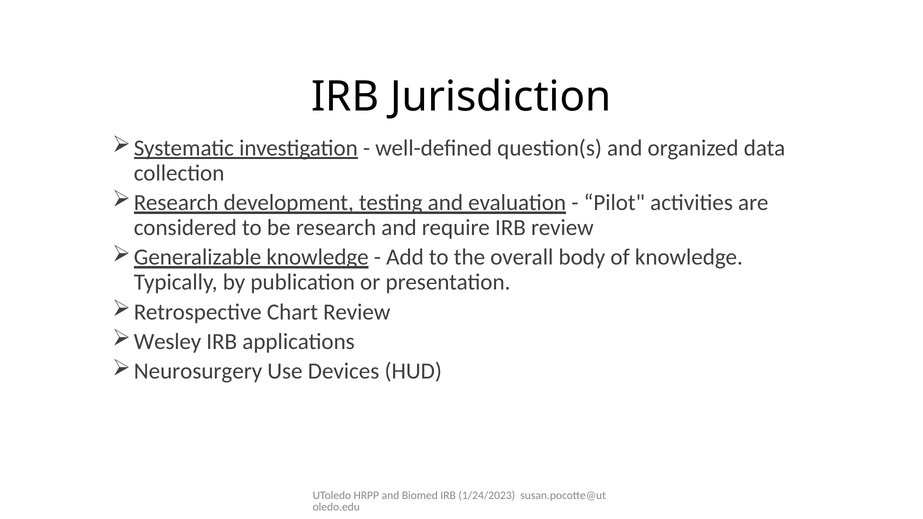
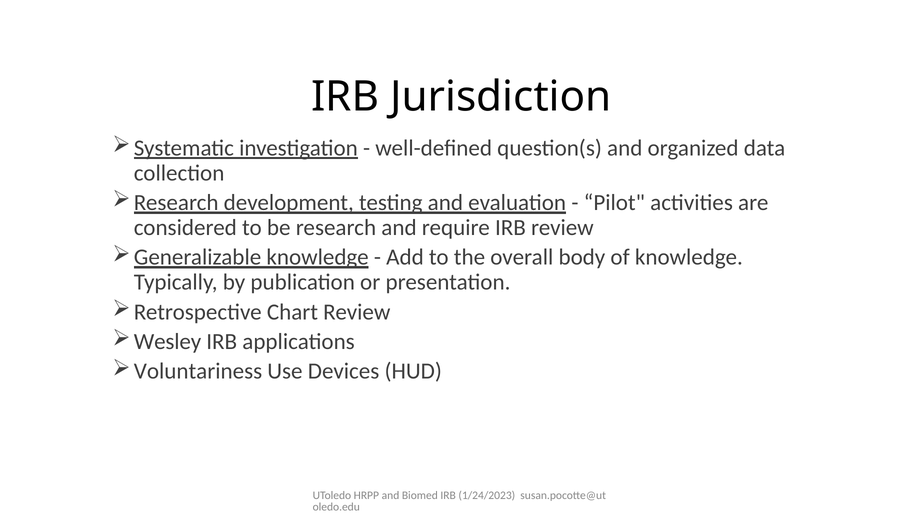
Neurosurgery: Neurosurgery -> Voluntariness
